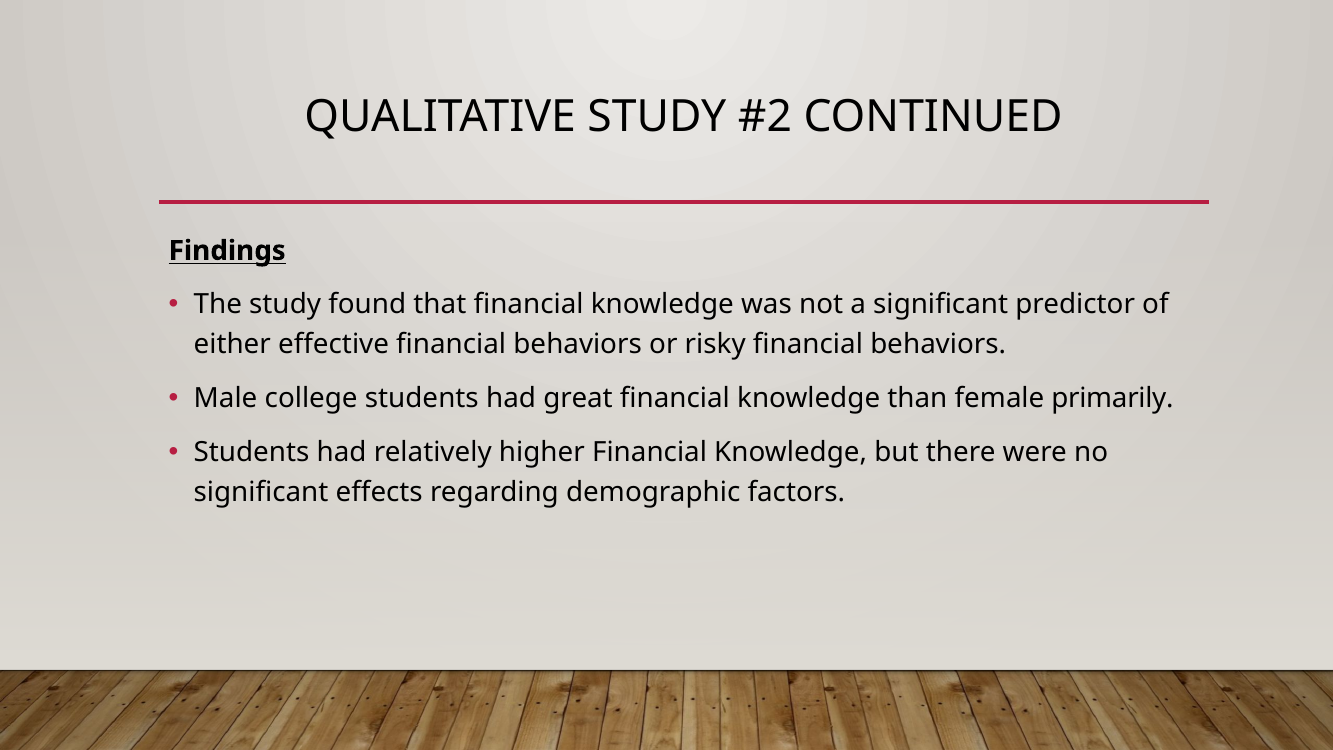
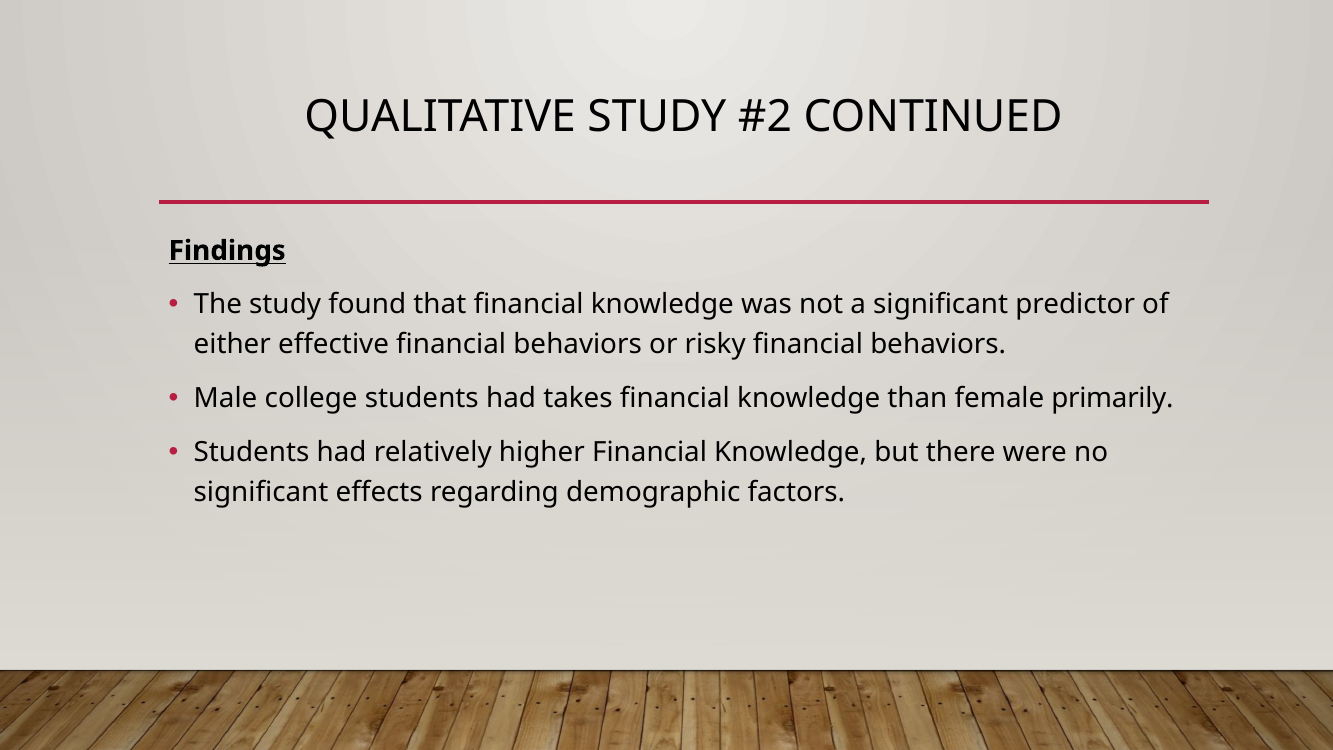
great: great -> takes
